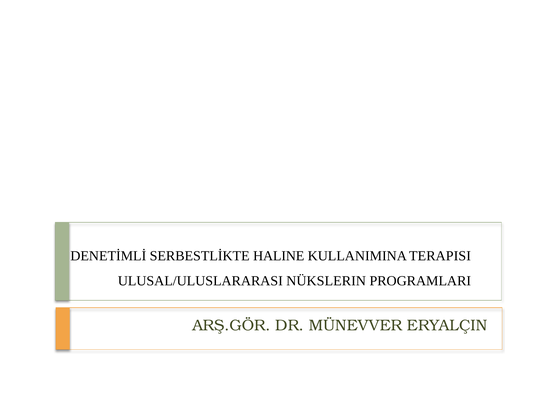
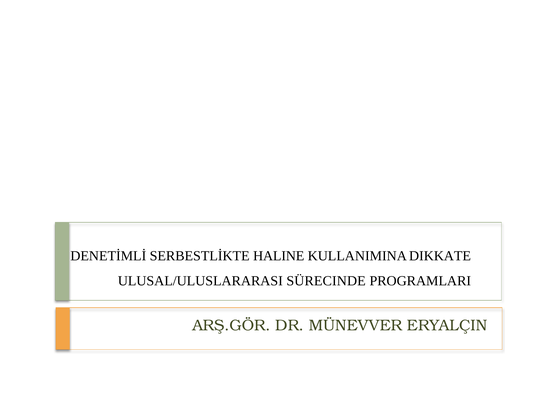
TERAPISI: TERAPISI -> DIKKATE
NÜKSLERIN: NÜKSLERIN -> SÜRECINDE
